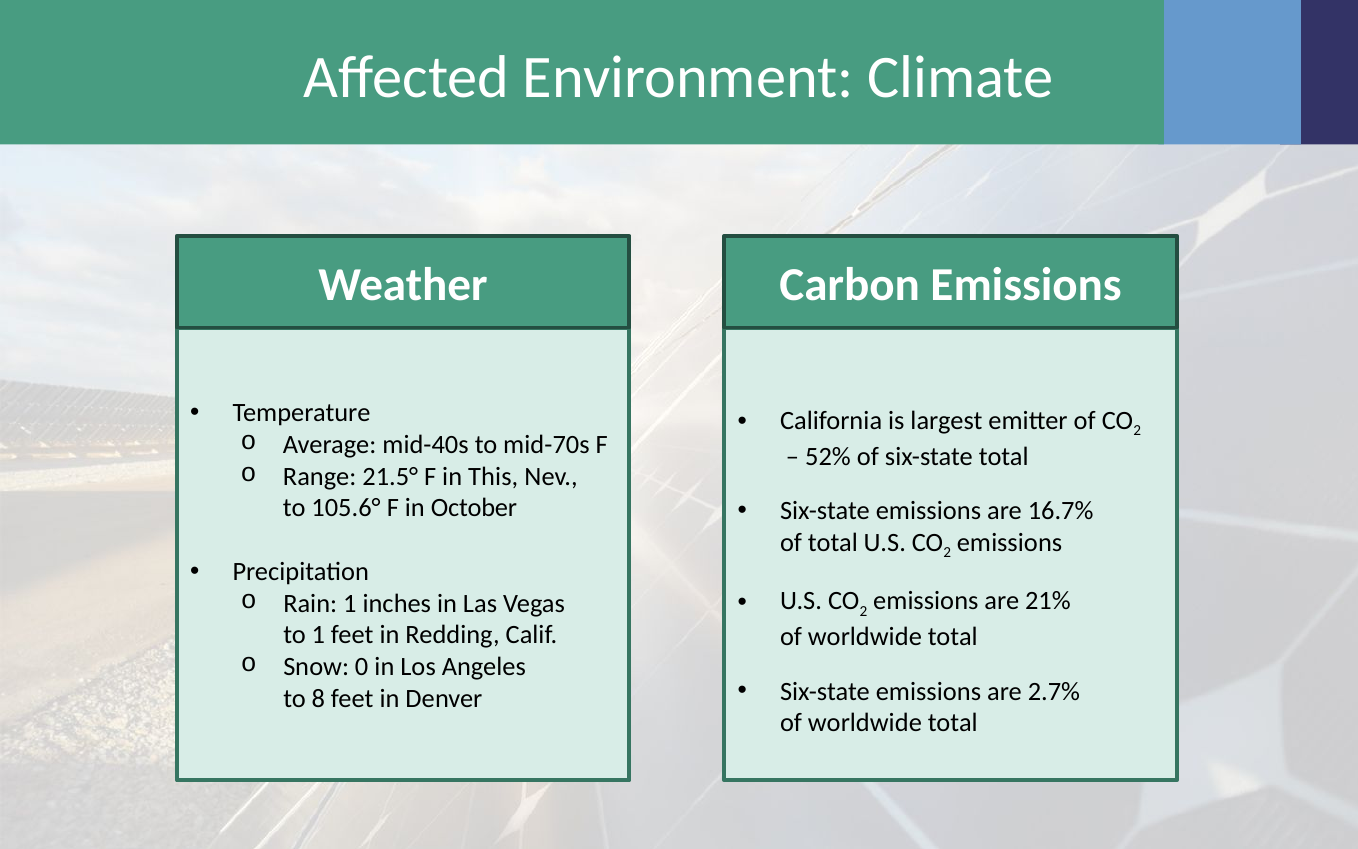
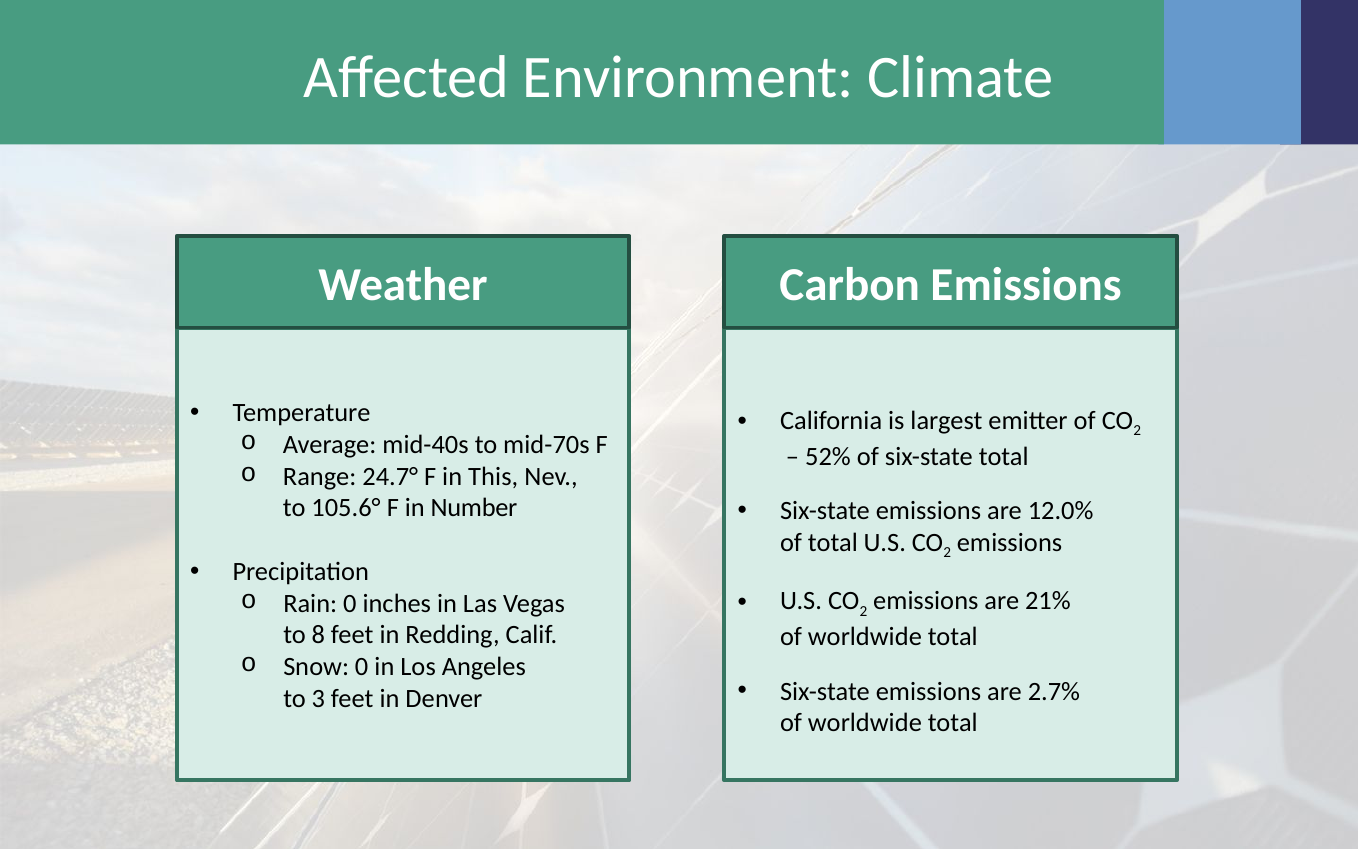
21.5°: 21.5° -> 24.7°
16.7%: 16.7% -> 12.0%
October: October -> Number
Rain 1: 1 -> 0
to 1: 1 -> 8
8: 8 -> 3
